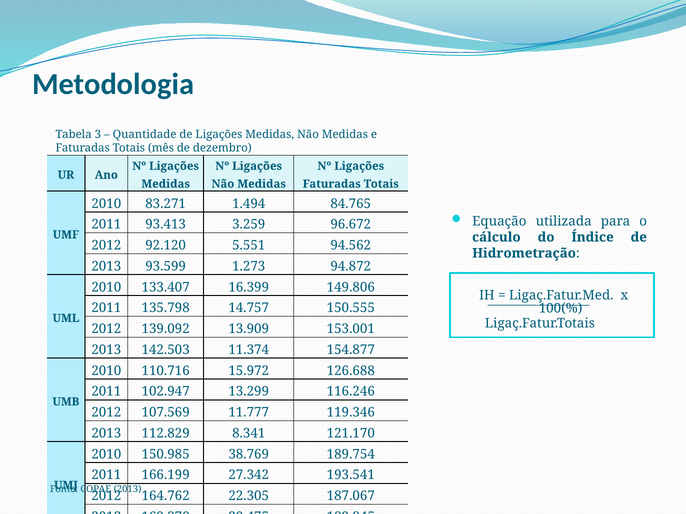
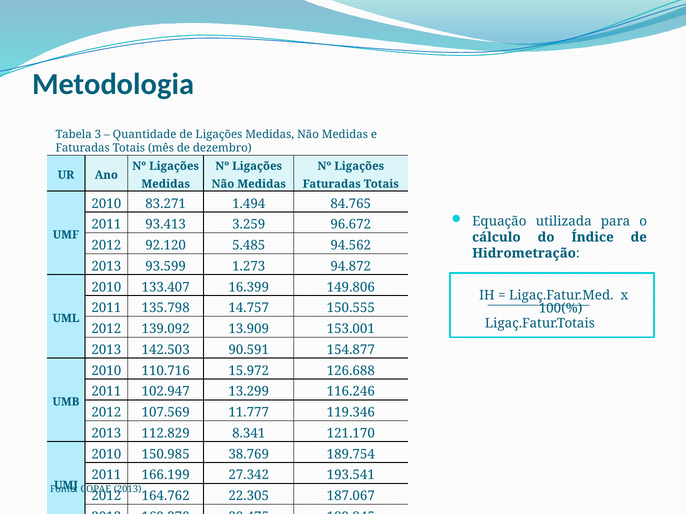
5.551: 5.551 -> 5.485
11.374: 11.374 -> 90.591
